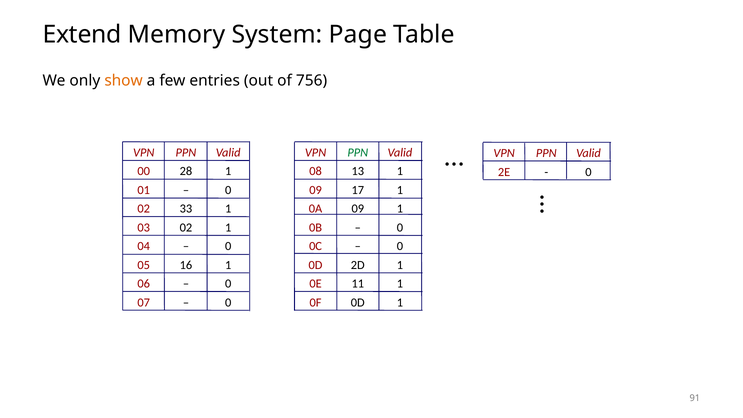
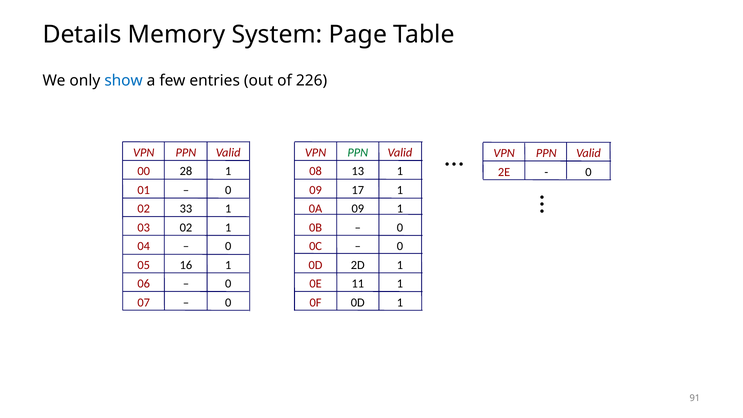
Extend: Extend -> Details
show colour: orange -> blue
756: 756 -> 226
